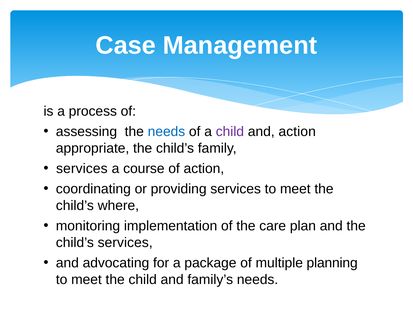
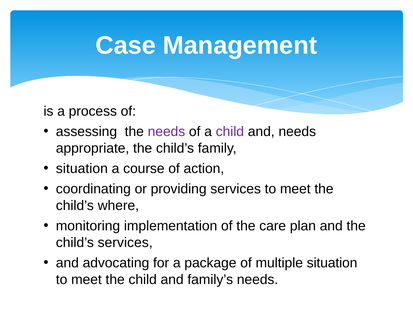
needs at (166, 132) colour: blue -> purple
and action: action -> needs
services at (82, 168): services -> situation
multiple planning: planning -> situation
